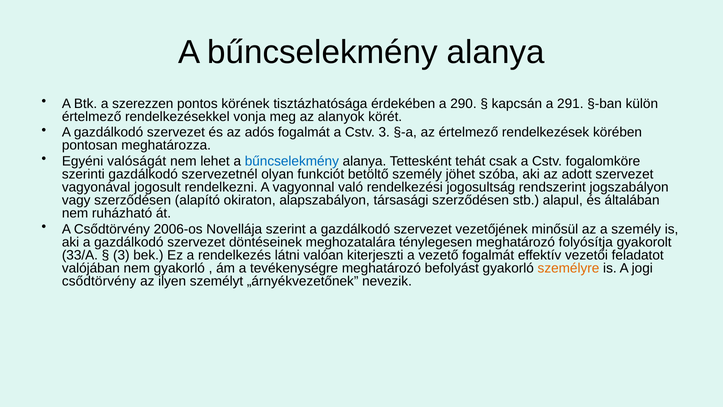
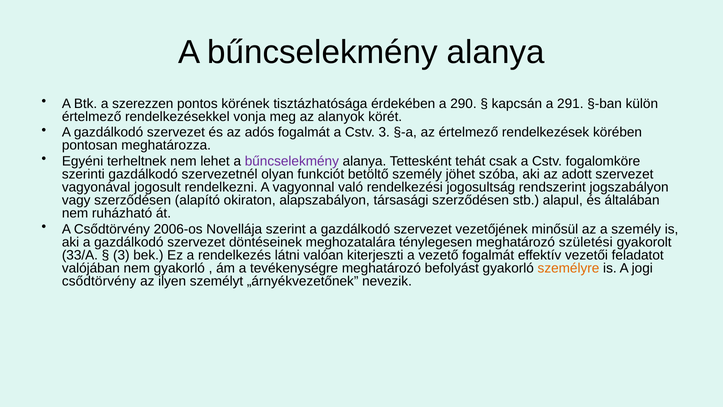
valóságát: valóságát -> terheltnek
bűncselekmény at (292, 161) colour: blue -> purple
folyósítja: folyósítja -> születési
